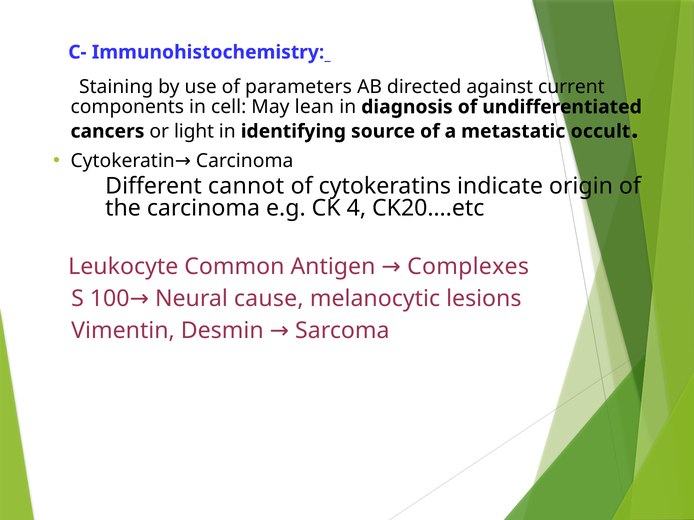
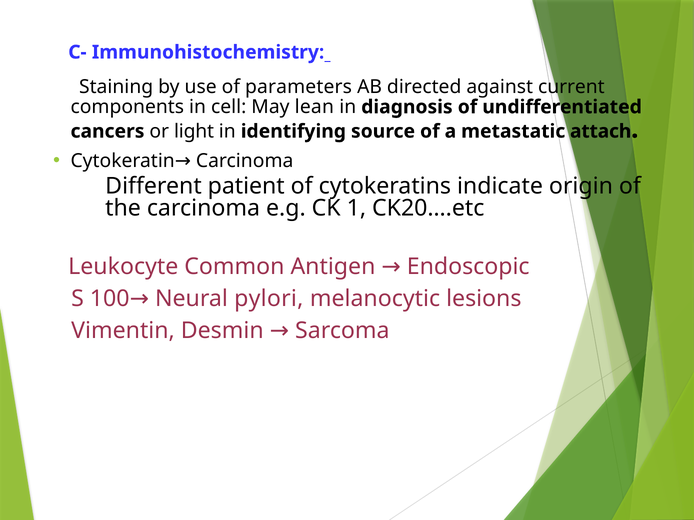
occult: occult -> attach
cannot: cannot -> patient
4: 4 -> 1
Complexes: Complexes -> Endoscopic
cause: cause -> pylori
